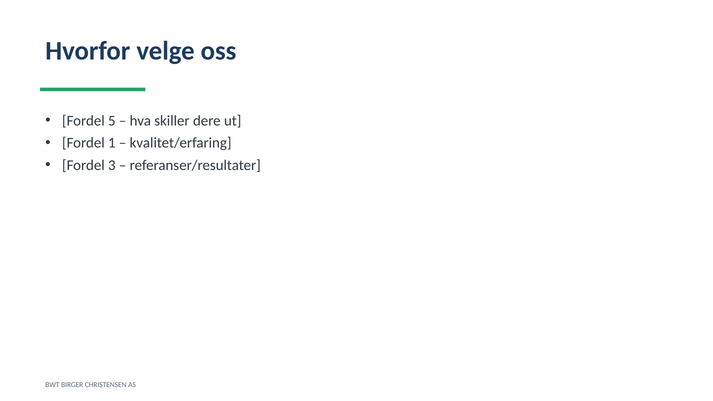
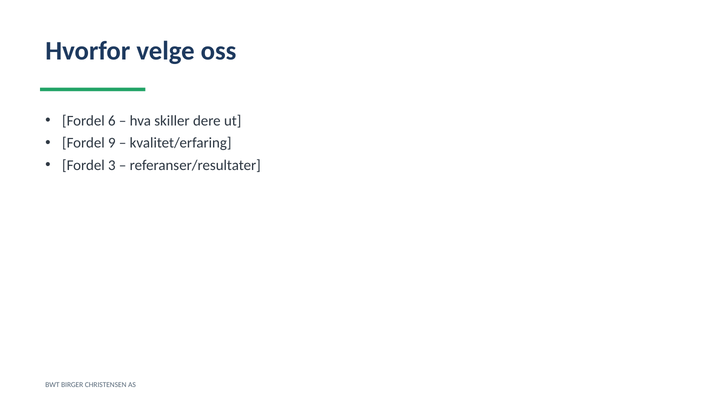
5: 5 -> 6
1: 1 -> 9
